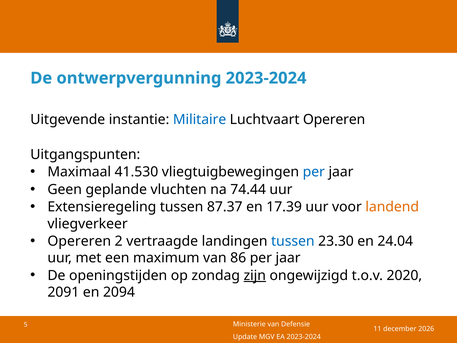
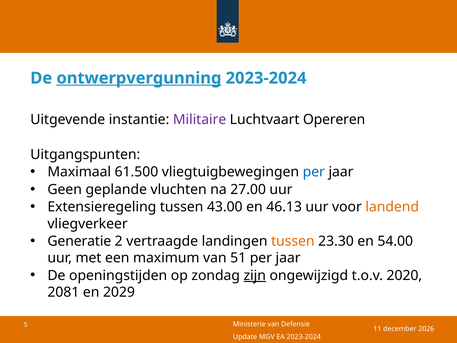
ontwerpvergunning underline: none -> present
Militaire colour: blue -> purple
41.530: 41.530 -> 61.500
74.44: 74.44 -> 27.00
87.37: 87.37 -> 43.00
17.39: 17.39 -> 46.13
Opereren at (79, 241): Opereren -> Generatie
tussen at (293, 241) colour: blue -> orange
24.04: 24.04 -> 54.00
86: 86 -> 51
2091: 2091 -> 2081
2094: 2094 -> 2029
